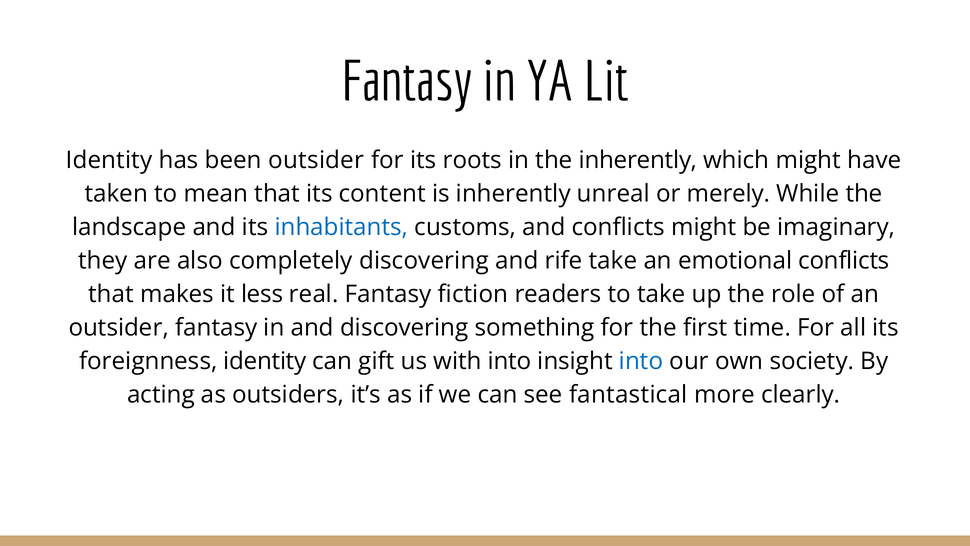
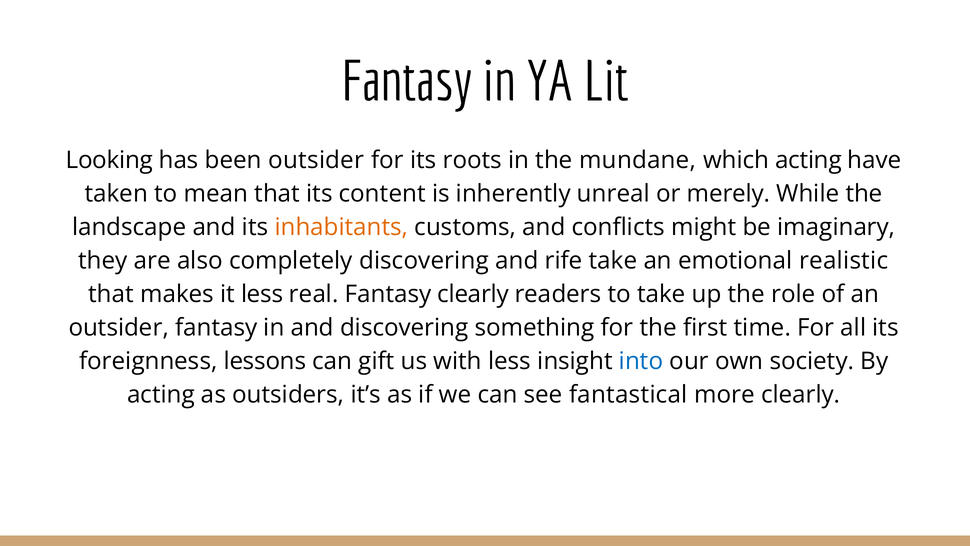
Identity at (109, 160): Identity -> Looking
the inherently: inherently -> mundane
which might: might -> acting
inhabitants colour: blue -> orange
emotional conflicts: conflicts -> realistic
Fantasy fiction: fiction -> clearly
foreignness identity: identity -> lessons
with into: into -> less
